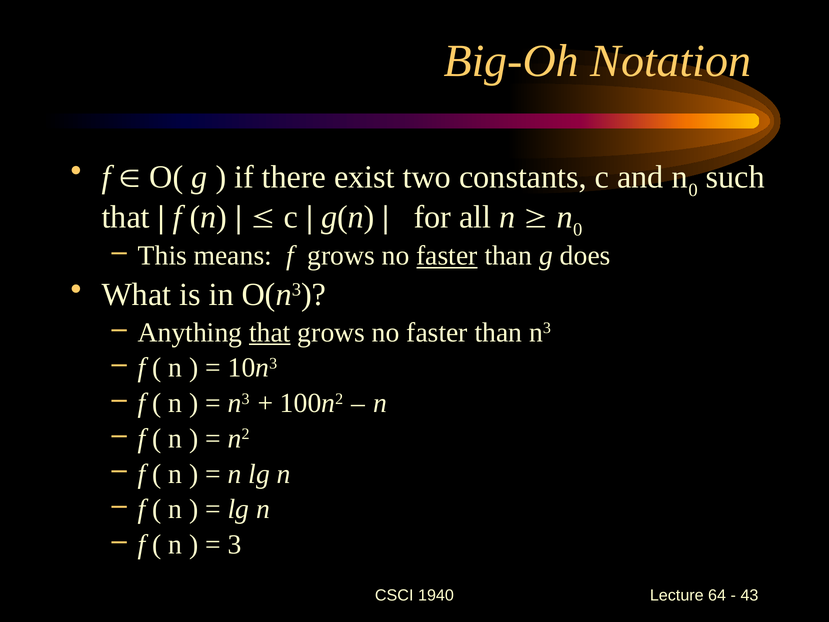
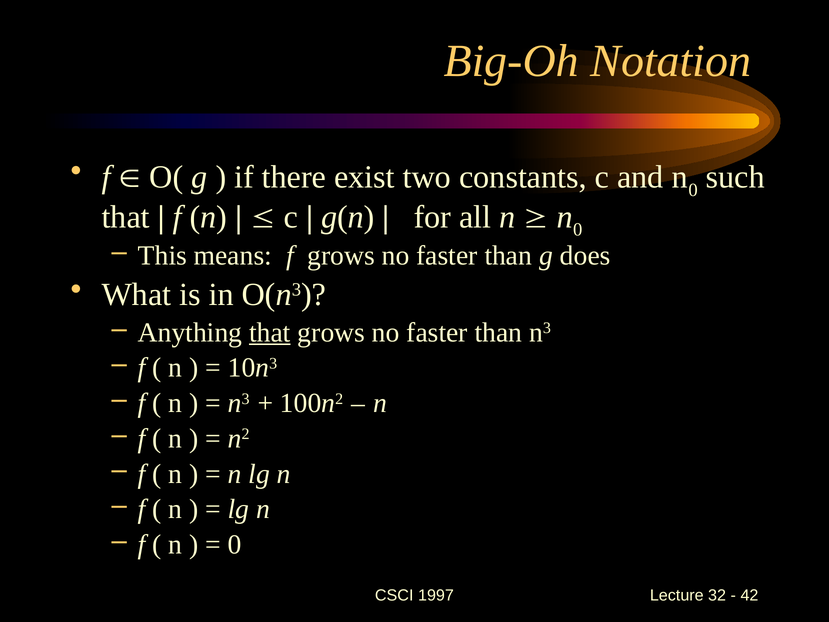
faster at (447, 256) underline: present -> none
3 at (235, 544): 3 -> 0
1940: 1940 -> 1997
64: 64 -> 32
43: 43 -> 42
